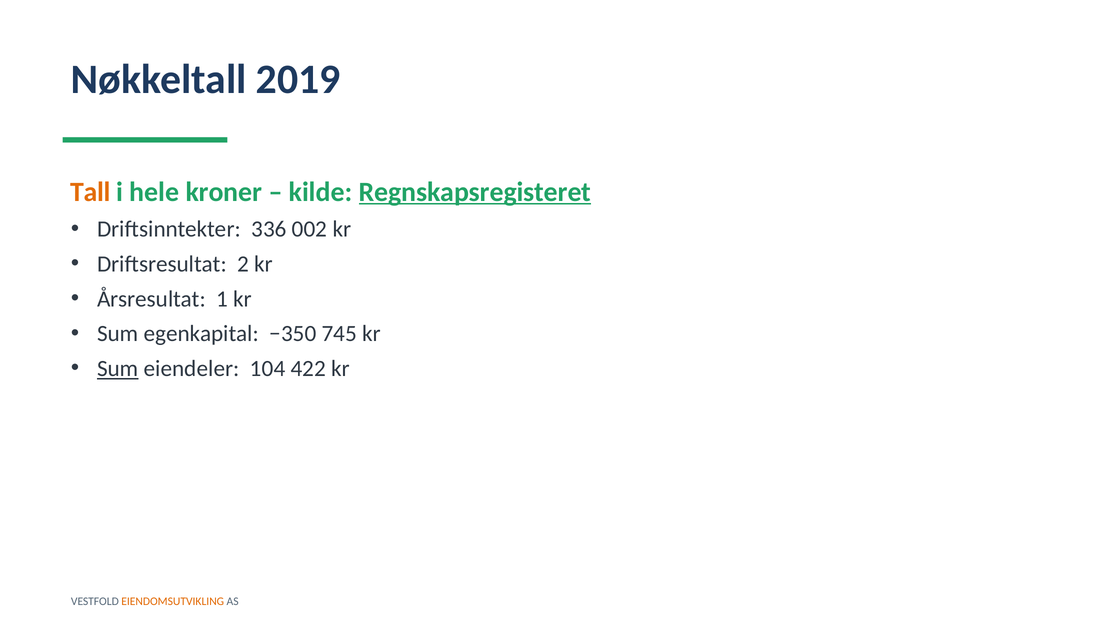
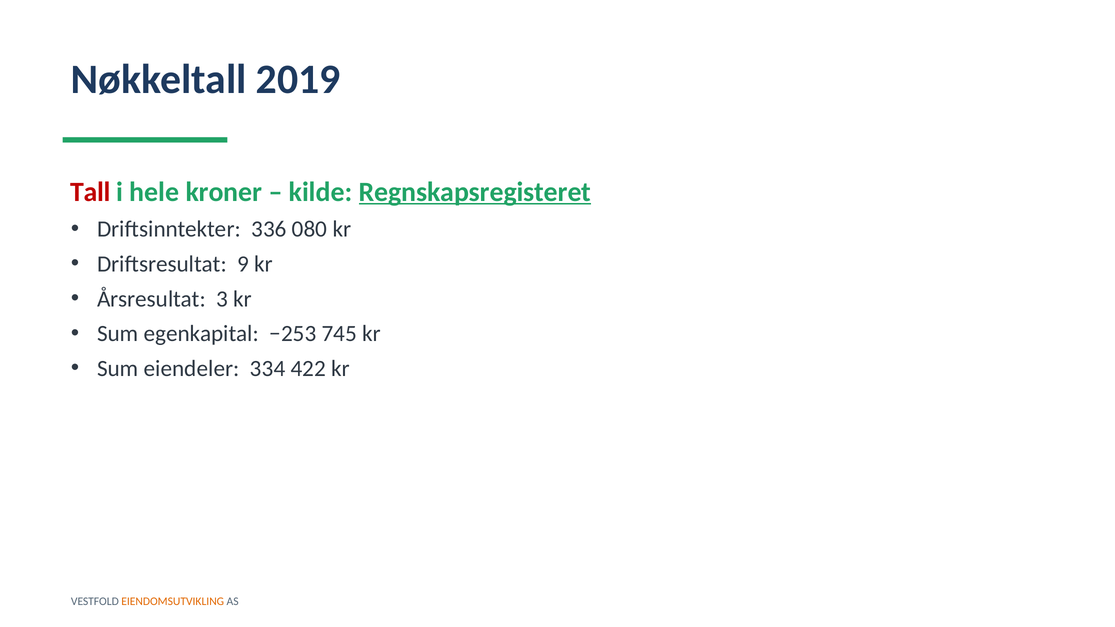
Tall colour: orange -> red
002: 002 -> 080
2: 2 -> 9
1: 1 -> 3
−350: −350 -> −253
Sum at (118, 369) underline: present -> none
104: 104 -> 334
